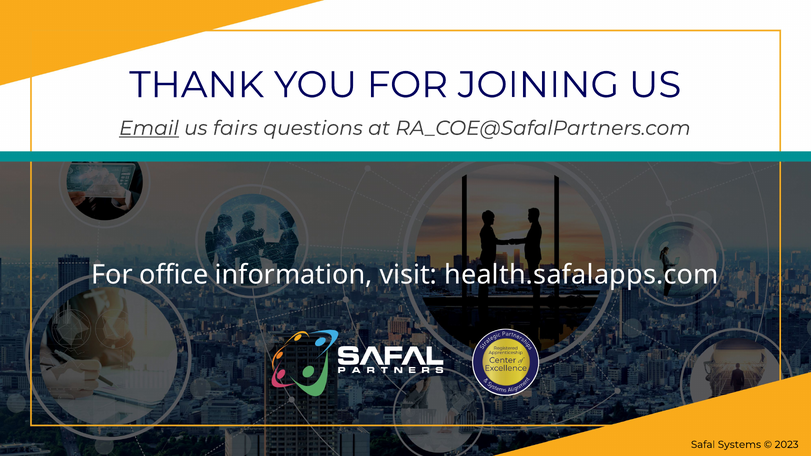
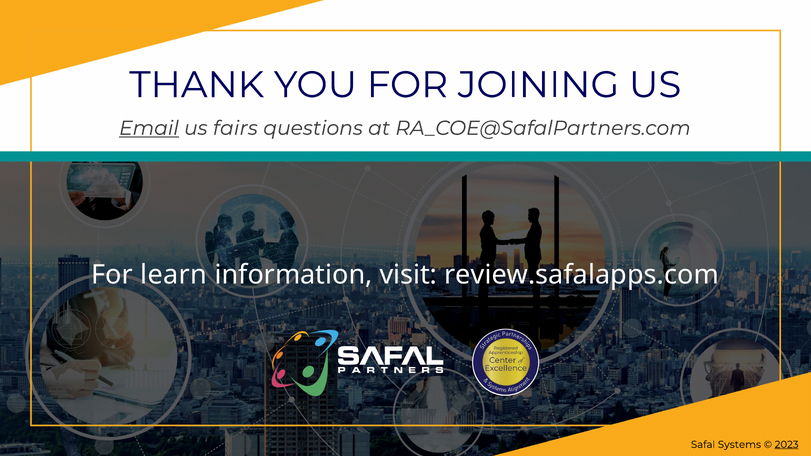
office: office -> learn
health.safalapps.com: health.safalapps.com -> review.safalapps.com
2023 underline: none -> present
